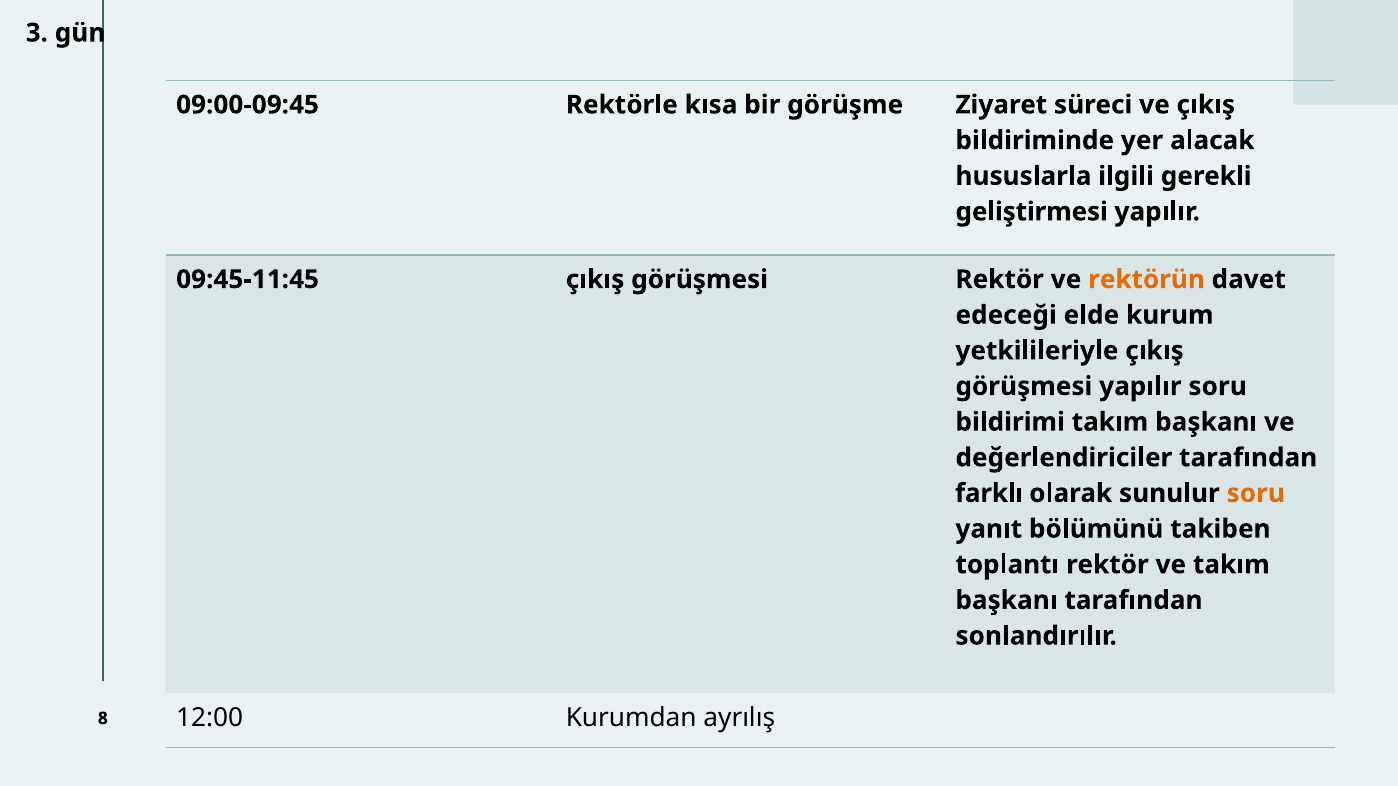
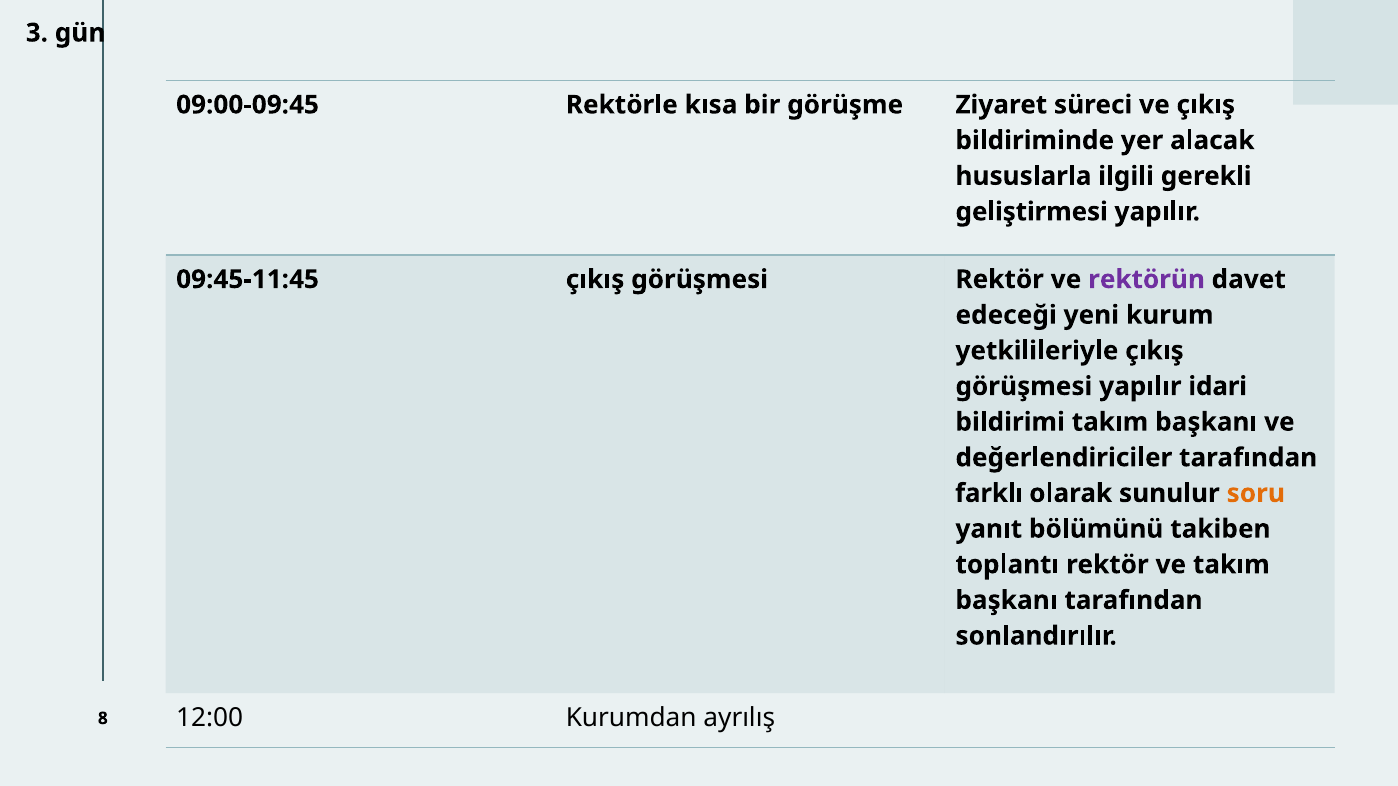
rektörün colour: orange -> purple
elde: elde -> yeni
yapılır soru: soru -> idari
